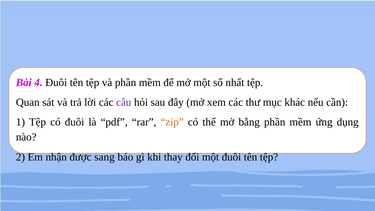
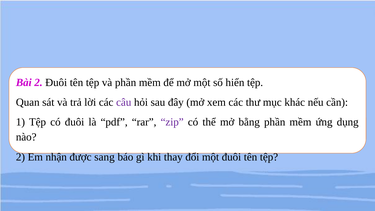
Bài 4: 4 -> 2
nhất: nhất -> hiển
zip colour: orange -> purple
